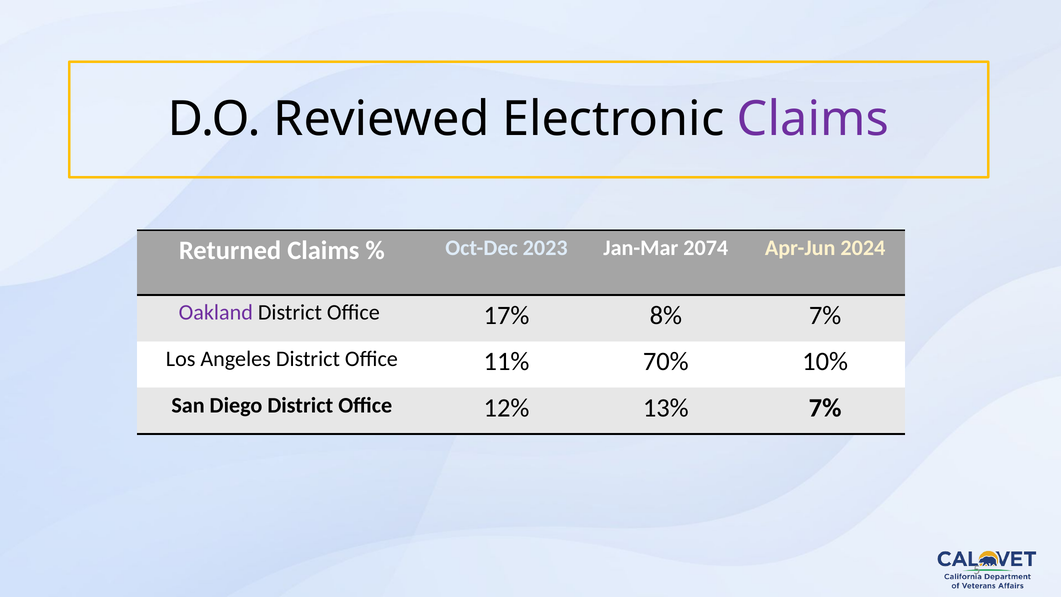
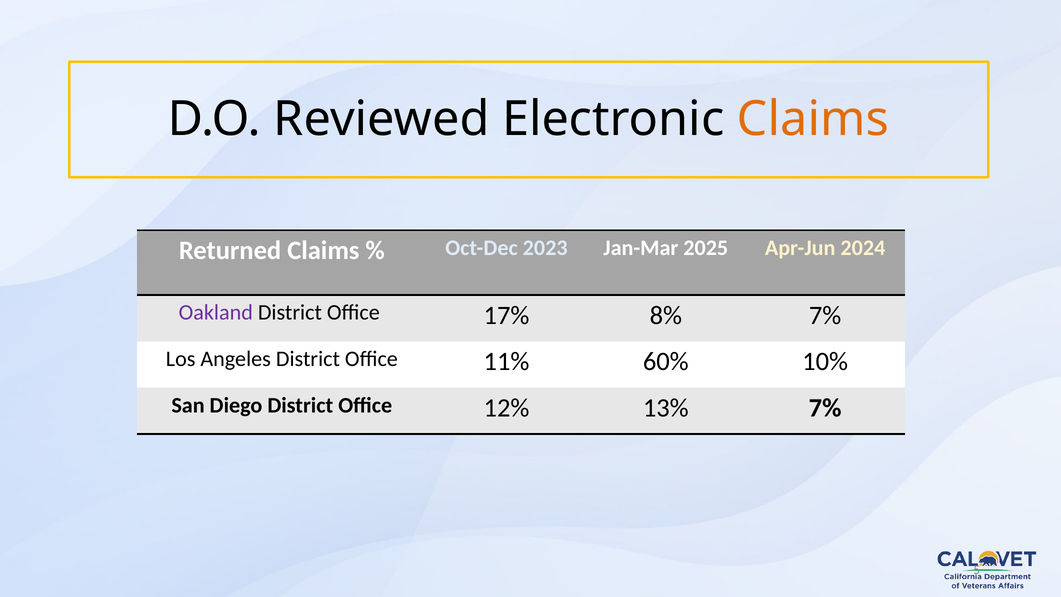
Claims at (813, 119) colour: purple -> orange
2074: 2074 -> 2025
70%: 70% -> 60%
